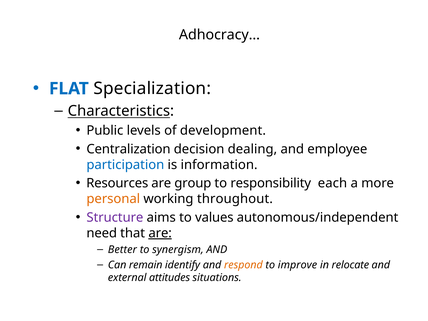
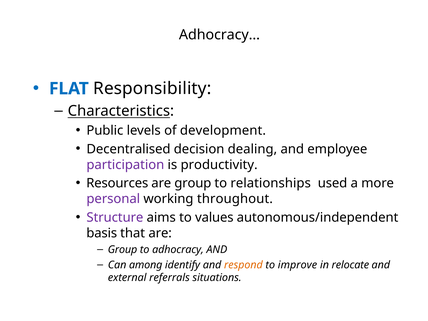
Specialization: Specialization -> Responsibility
Centralization: Centralization -> Decentralised
participation colour: blue -> purple
information: information -> productivity
responsibility: responsibility -> relationships
each: each -> used
personal colour: orange -> purple
need: need -> basis
are at (160, 233) underline: present -> none
Better at (122, 250): Better -> Group
synergism: synergism -> adhocracy
remain: remain -> among
attitudes: attitudes -> referrals
